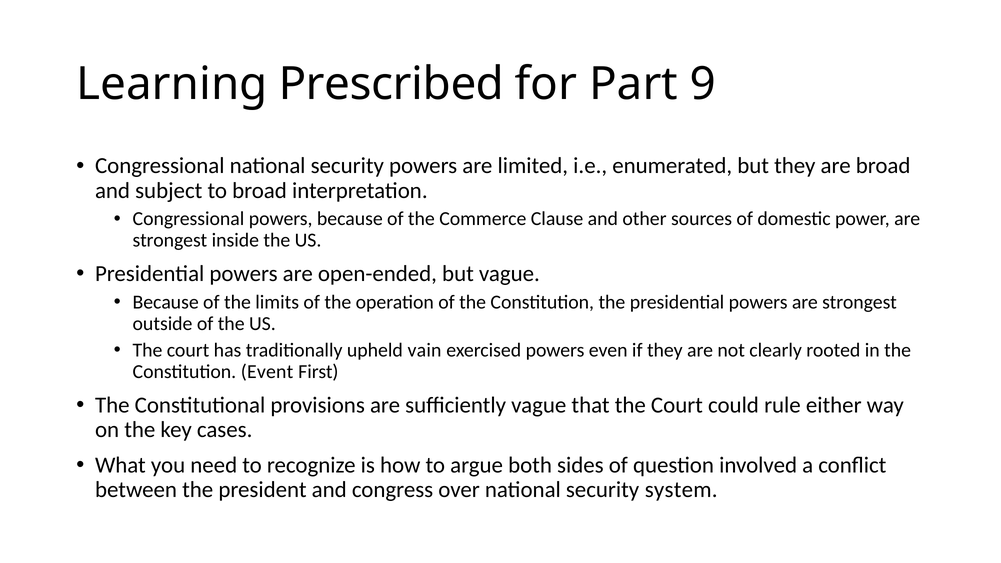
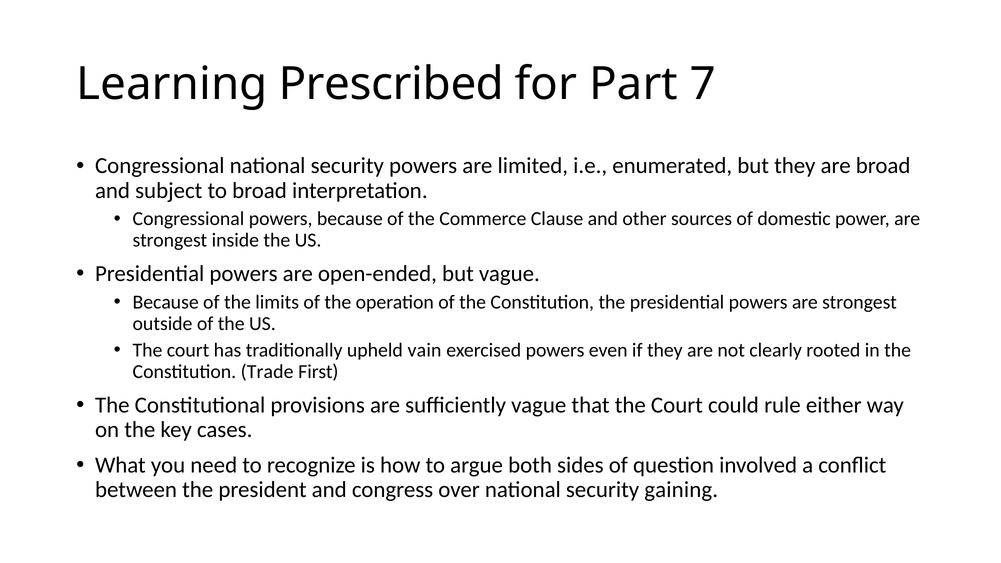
9: 9 -> 7
Event: Event -> Trade
system: system -> gaining
